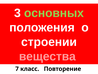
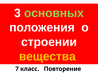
вещества colour: pink -> yellow
